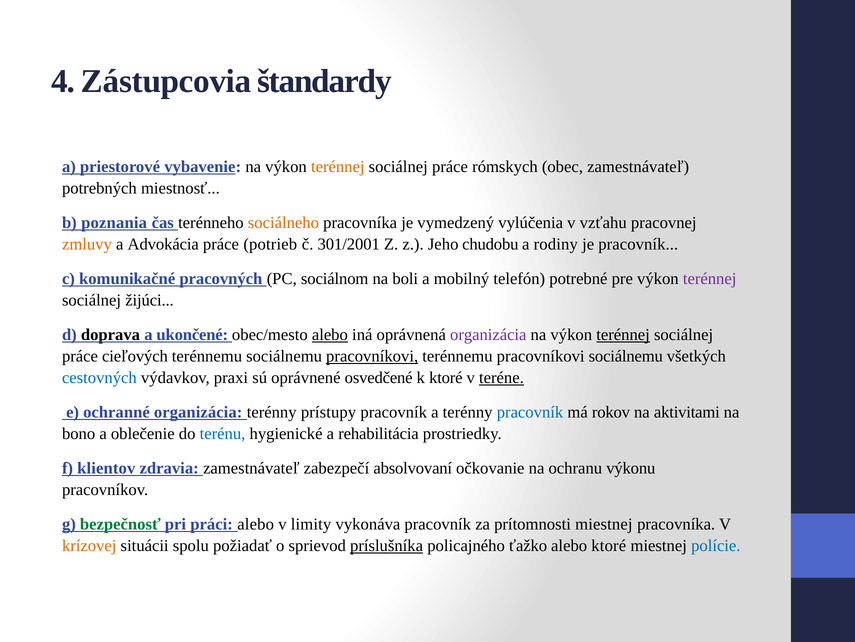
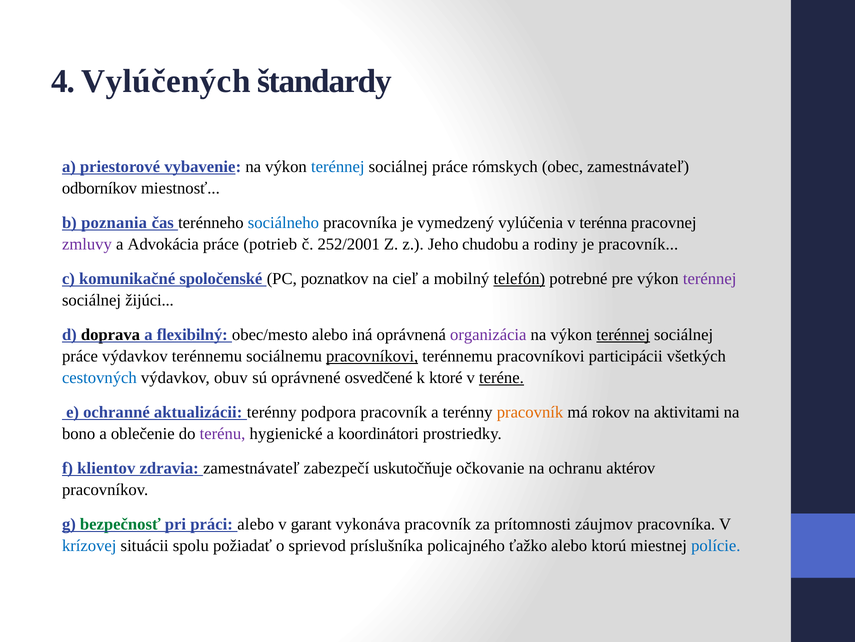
Zástupcovia: Zástupcovia -> Vylúčených
terénnej at (338, 167) colour: orange -> blue
potrebných: potrebných -> odborníkov
sociálneho colour: orange -> blue
vzťahu: vzťahu -> terénna
zmluvy colour: orange -> purple
301/2001: 301/2001 -> 252/2001
pracovných: pracovných -> spoločenské
sociálnom: sociálnom -> poznatkov
boli: boli -> cieľ
telefón underline: none -> present
ukončené: ukončené -> flexibilný
alebo at (330, 334) underline: present -> none
práce cieľových: cieľových -> výdavkov
pracovníkovi sociálnemu: sociálnemu -> participácii
praxi: praxi -> obuv
ochranné organizácia: organizácia -> aktualizácii
prístupy: prístupy -> podpora
pracovník at (530, 412) colour: blue -> orange
terénu colour: blue -> purple
rehabilitácia: rehabilitácia -> koordinátori
absolvovaní: absolvovaní -> uskutočňuje
výkonu: výkonu -> aktérov
limity: limity -> garant
prítomnosti miestnej: miestnej -> záujmov
krízovej colour: orange -> blue
príslušníka underline: present -> none
alebo ktoré: ktoré -> ktorú
